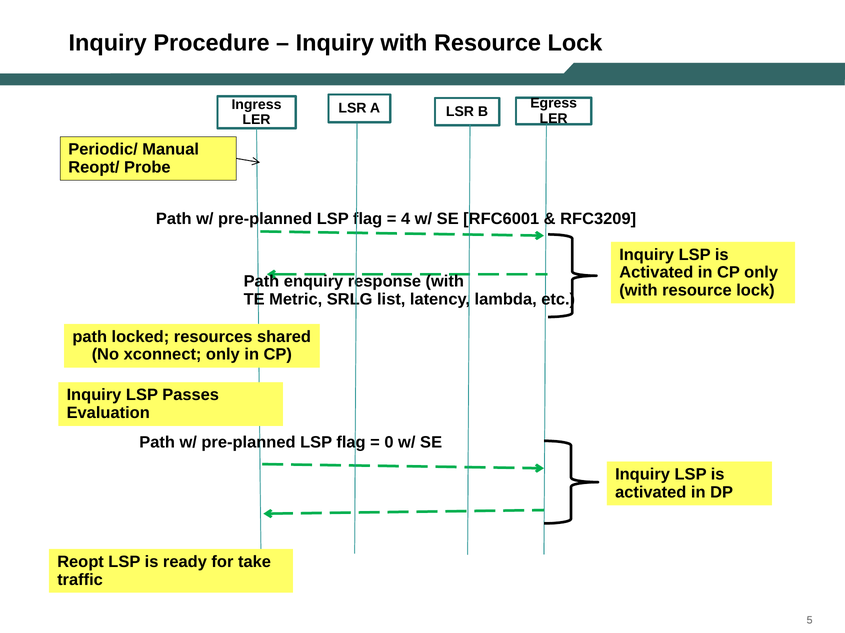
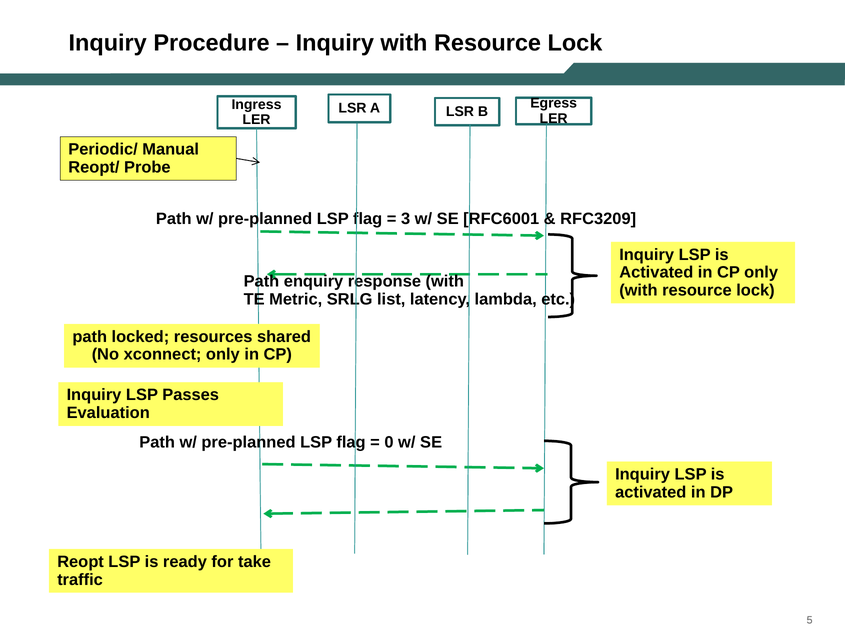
4: 4 -> 3
